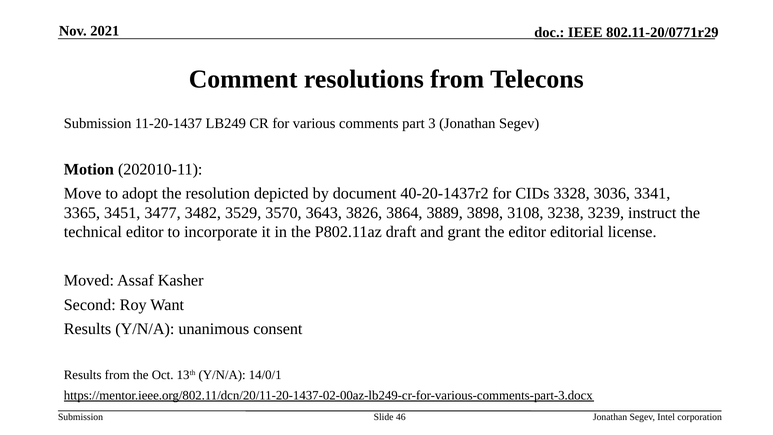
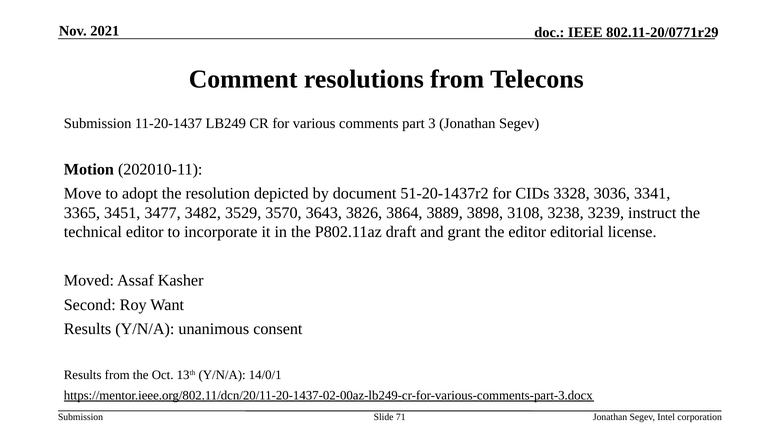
40-20-1437r2: 40-20-1437r2 -> 51-20-1437r2
46: 46 -> 71
